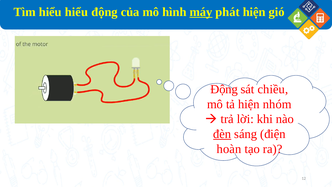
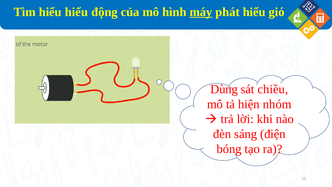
phát hiện: hiện -> hiểu
Động at (224, 89): Động -> Dùng
đèn underline: present -> none
hoàn: hoàn -> bóng
